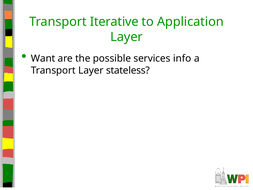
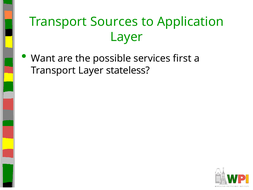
Iterative: Iterative -> Sources
info: info -> first
